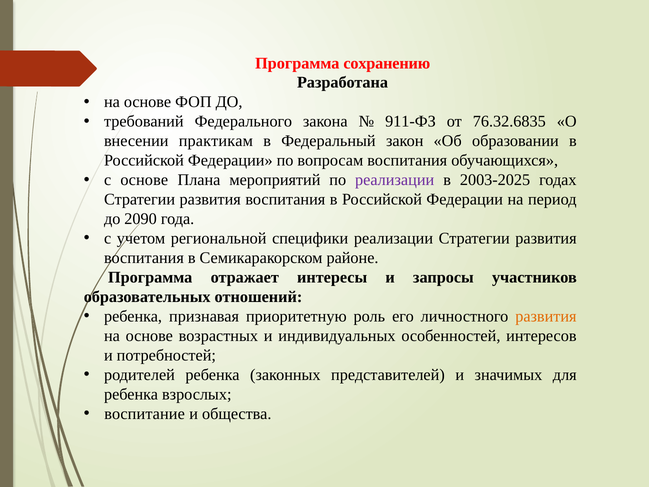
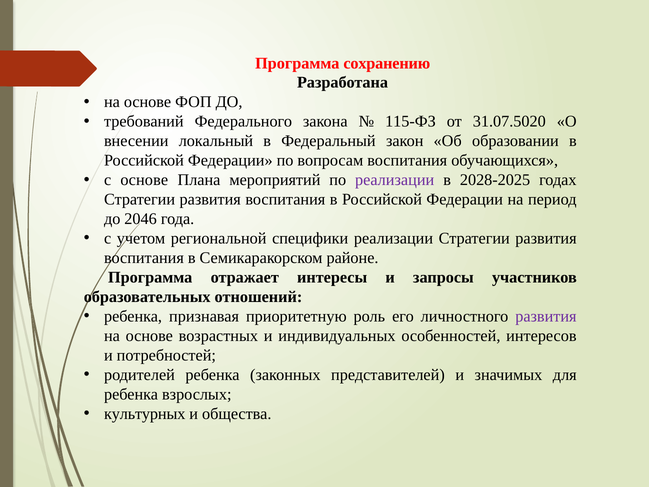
911-ФЗ: 911-ФЗ -> 115-ФЗ
76.32.6835: 76.32.6835 -> 31.07.5020
практикам: практикам -> локальный
2003-2025: 2003-2025 -> 2028-2025
2090: 2090 -> 2046
развития at (546, 316) colour: orange -> purple
воспитание: воспитание -> культурных
